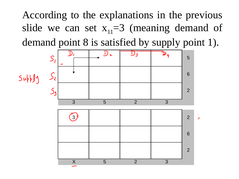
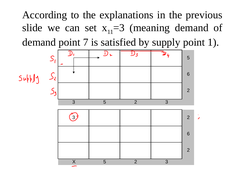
8: 8 -> 7
